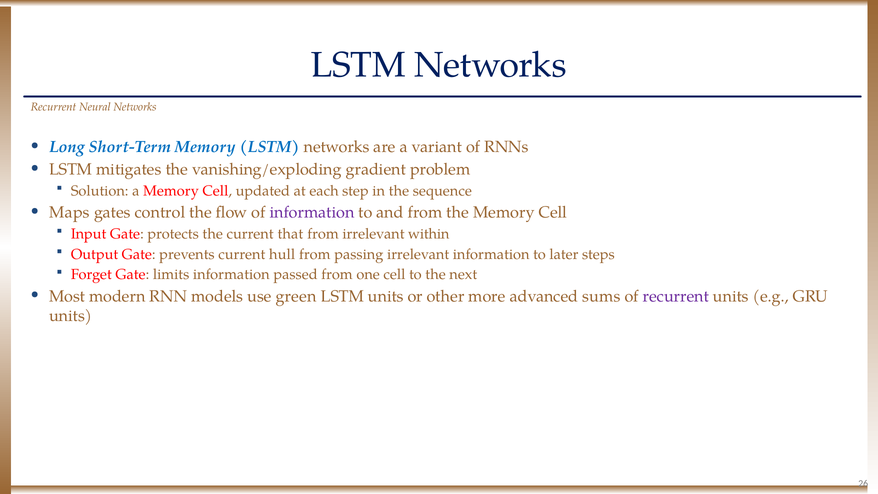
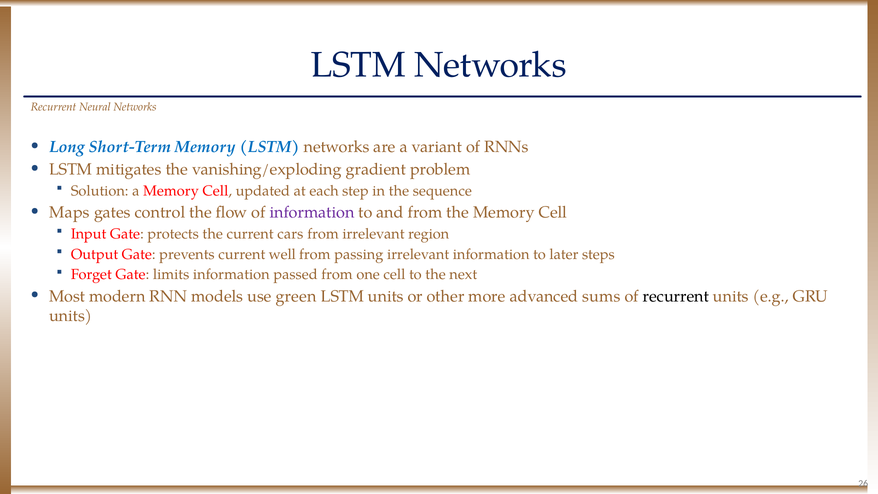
that: that -> cars
within: within -> region
hull: hull -> well
recurrent at (676, 296) colour: purple -> black
